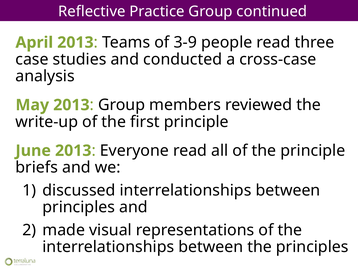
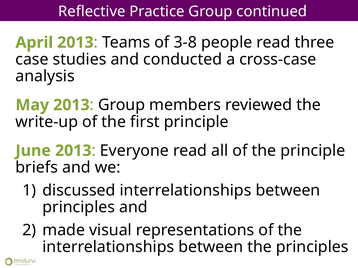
3-9: 3-9 -> 3-8
